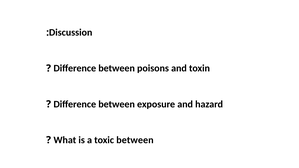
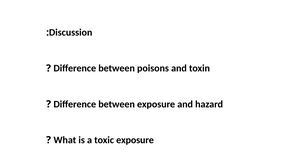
toxic between: between -> exposure
